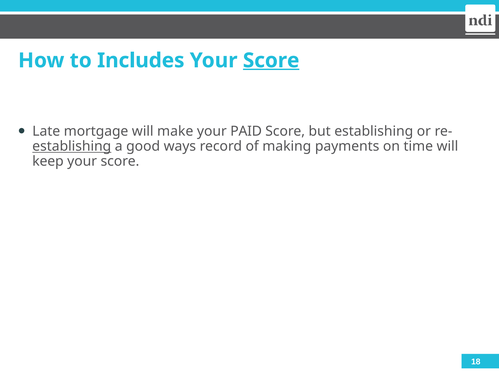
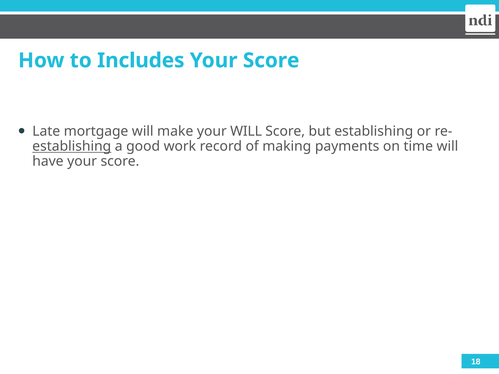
Score at (271, 61) underline: present -> none
your PAID: PAID -> WILL
ways: ways -> work
keep: keep -> have
